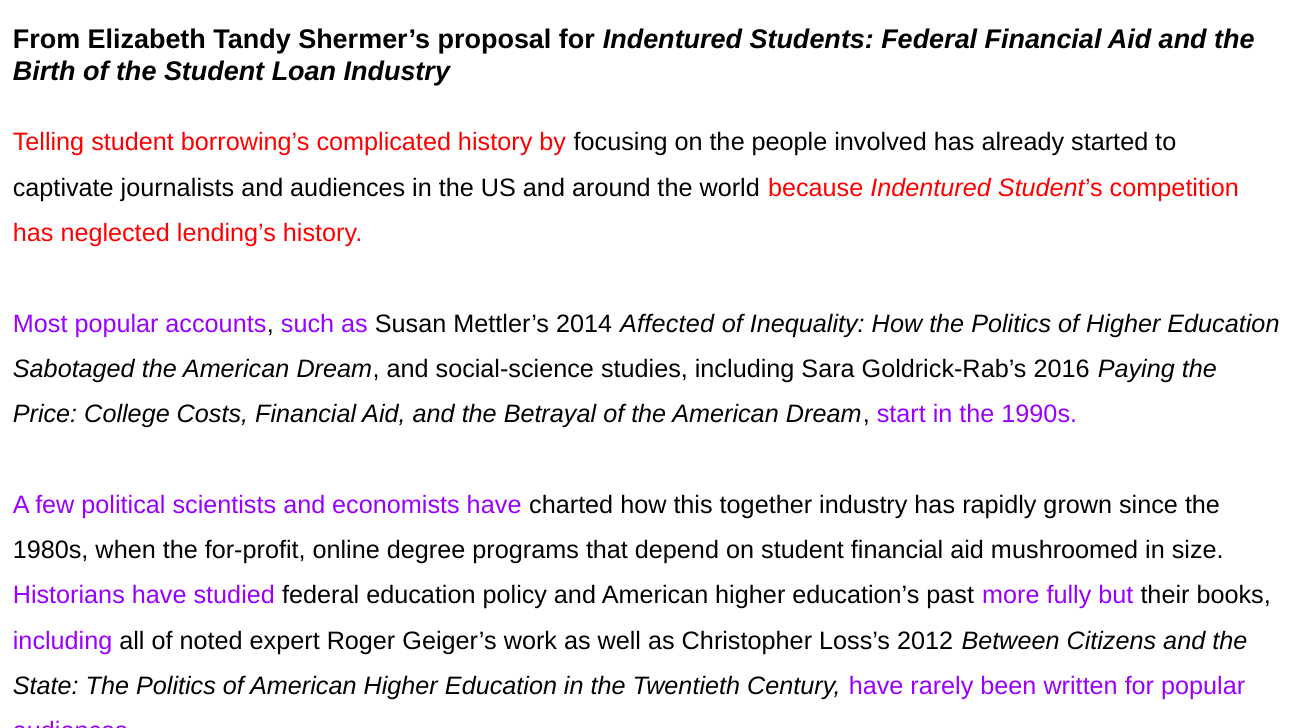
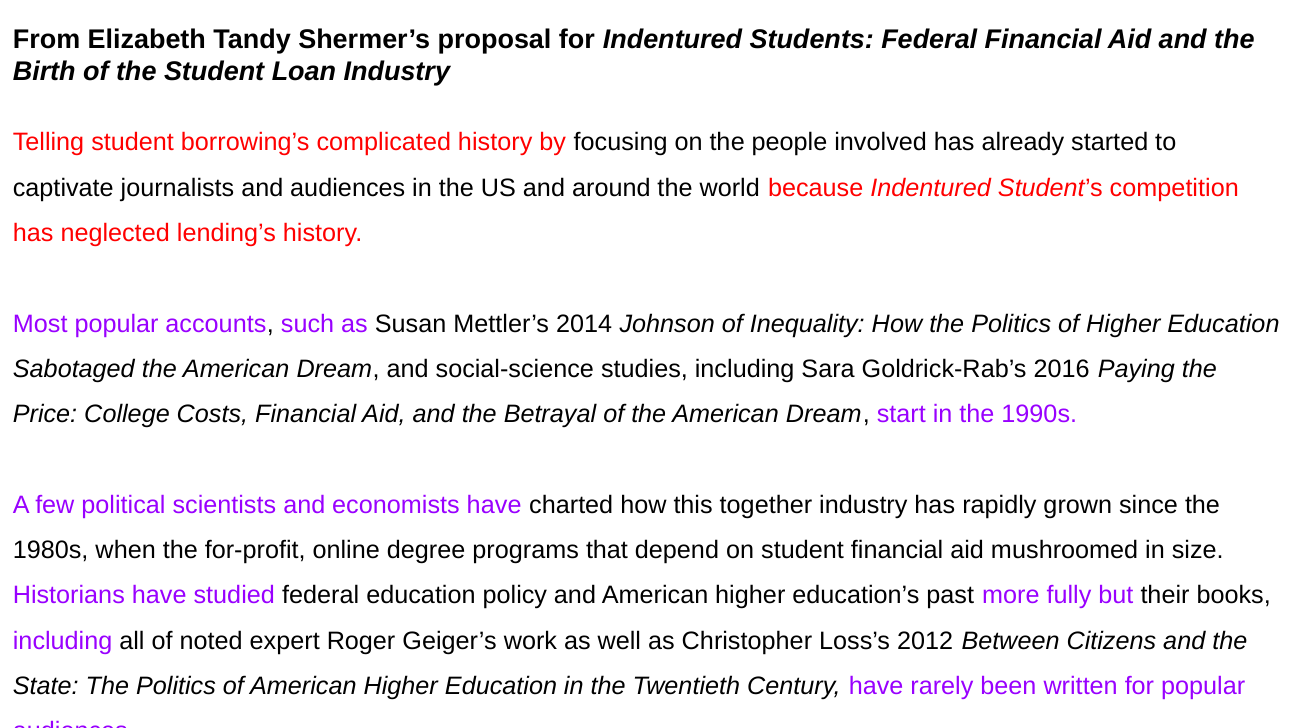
Affected: Affected -> Johnson
